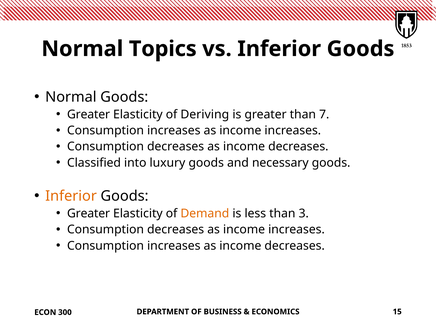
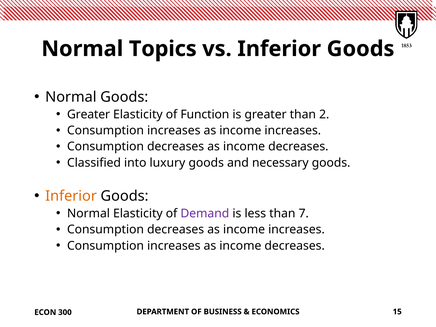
Deriving: Deriving -> Function
7: 7 -> 2
Greater at (89, 213): Greater -> Normal
Demand colour: orange -> purple
3: 3 -> 7
